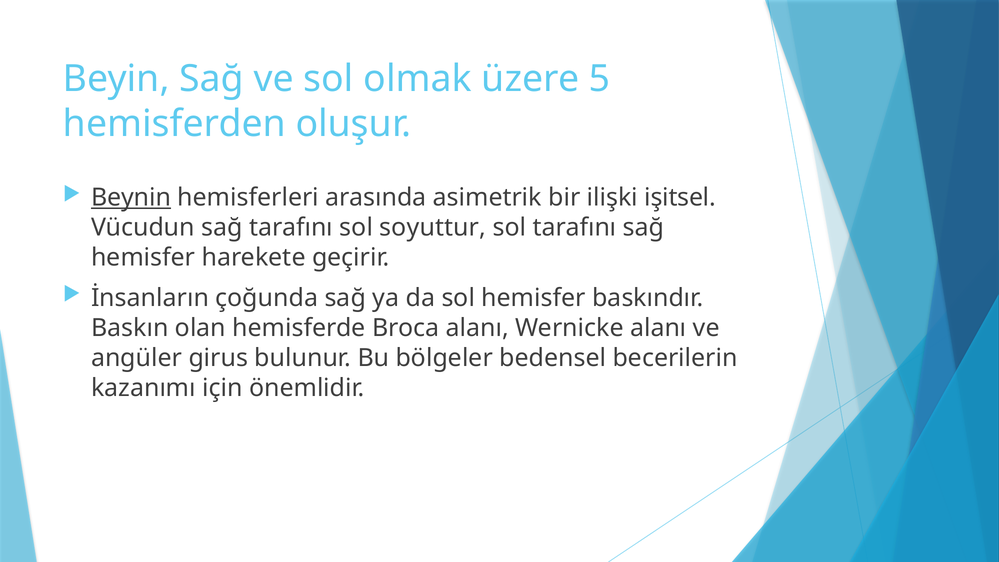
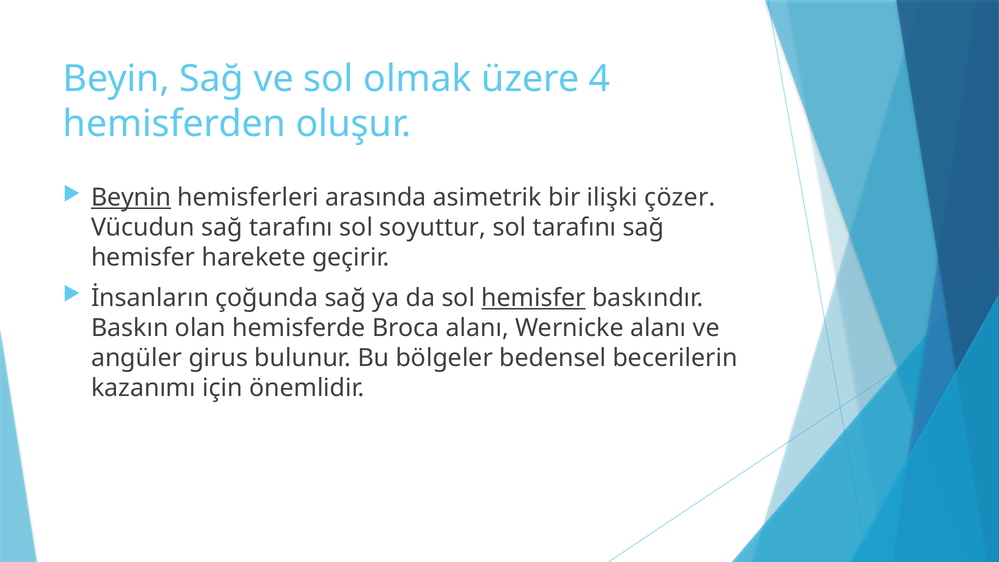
5: 5 -> 4
işitsel: işitsel -> çözer
hemisfer at (534, 298) underline: none -> present
